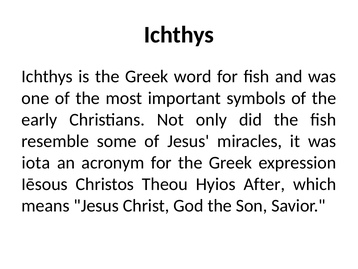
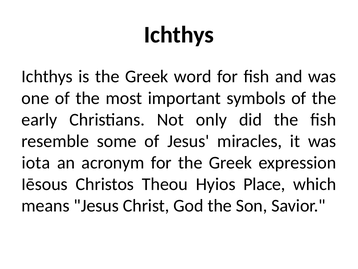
After: After -> Place
